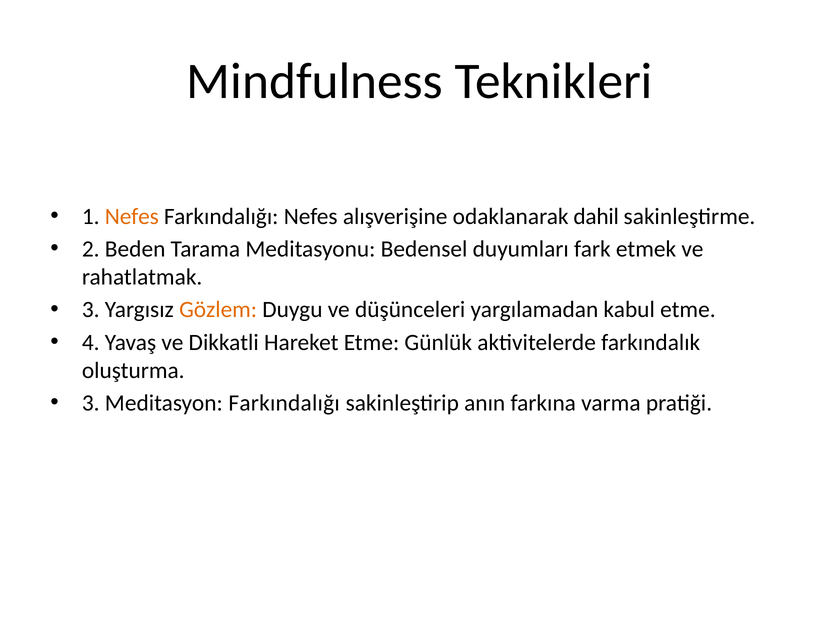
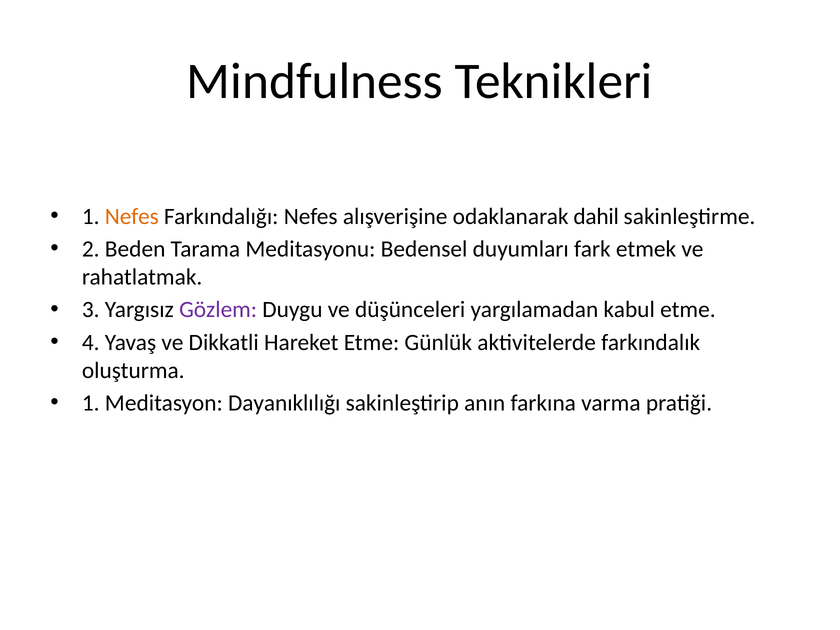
Gözlem colour: orange -> purple
3 at (91, 403): 3 -> 1
Meditasyon Farkındalığı: Farkındalığı -> Dayanıklılığı
